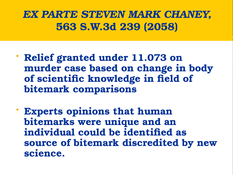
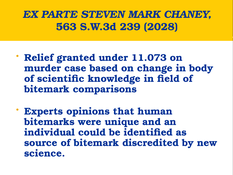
2058: 2058 -> 2028
